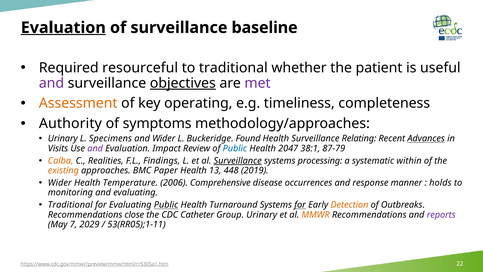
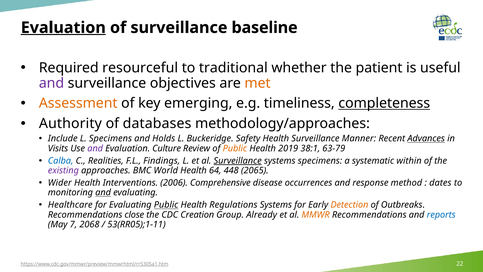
objectives underline: present -> none
met colour: purple -> orange
operating: operating -> emerging
completeness underline: none -> present
symptoms: symptoms -> databases
Urinary at (63, 139): Urinary -> Include
and Wider: Wider -> Holds
Found: Found -> Safety
Relating: Relating -> Manner
Impact: Impact -> Culture
Public at (235, 148) colour: blue -> orange
2047: 2047 -> 2019
87-79: 87-79 -> 63-79
Calba colour: orange -> blue
systems processing: processing -> specimens
existing colour: orange -> purple
Paper: Paper -> World
13: 13 -> 64
2019: 2019 -> 2065
Temperature: Temperature -> Interventions
manner: manner -> method
holds: holds -> dates
and at (103, 192) underline: none -> present
Traditional at (70, 205): Traditional -> Healthcare
Turnaround: Turnaround -> Regulations
for at (300, 205) underline: present -> none
Catheter: Catheter -> Creation
Group Urinary: Urinary -> Already
reports colour: purple -> blue
2029: 2029 -> 2068
